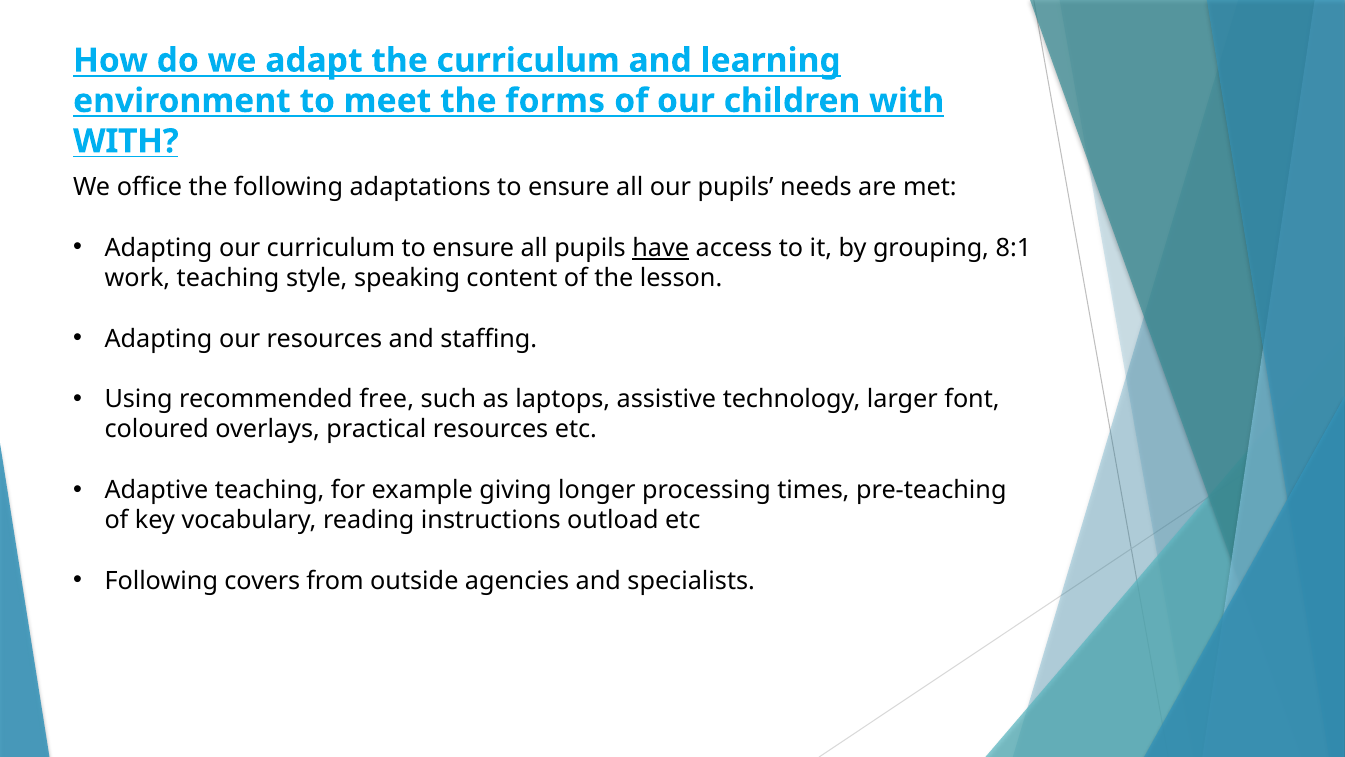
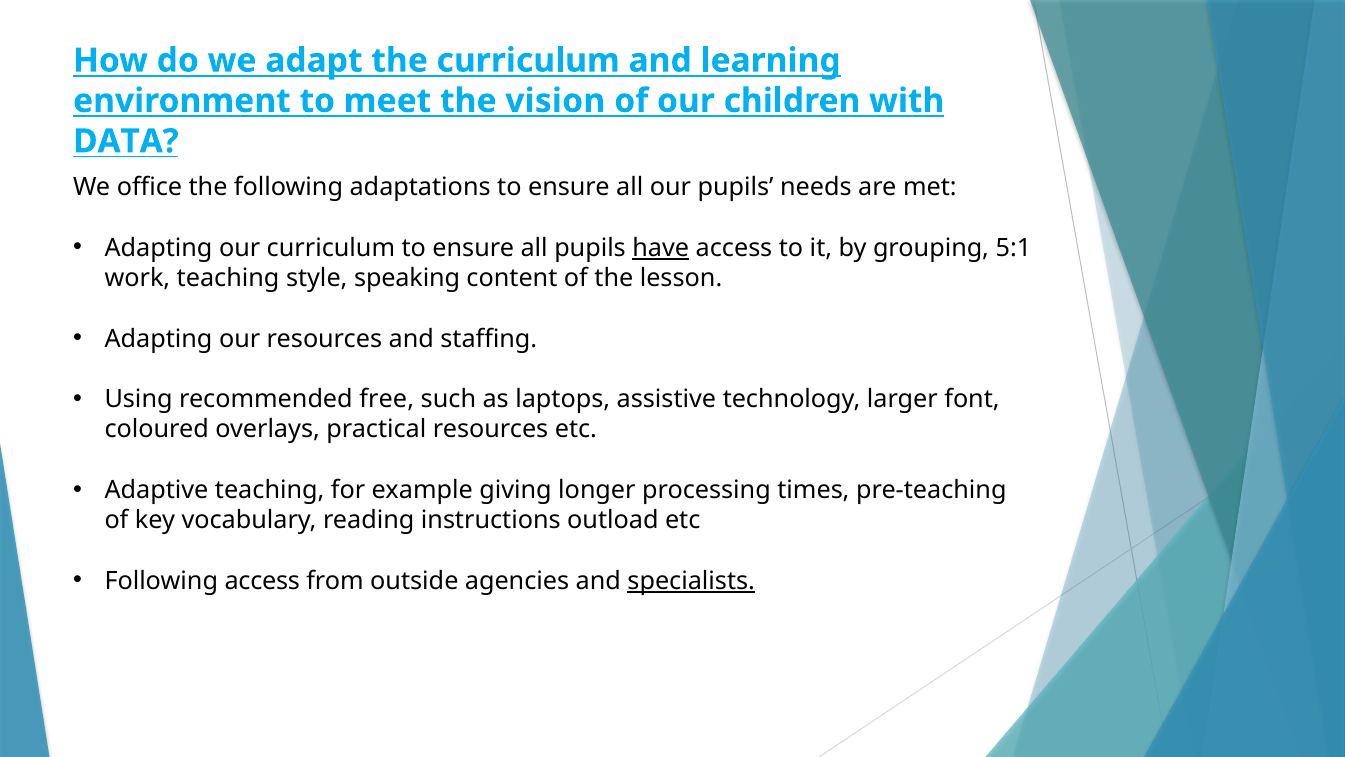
forms: forms -> vision
WITH at (126, 141): WITH -> DATA
8:1: 8:1 -> 5:1
Following covers: covers -> access
specialists underline: none -> present
